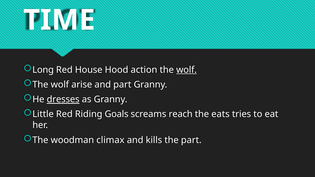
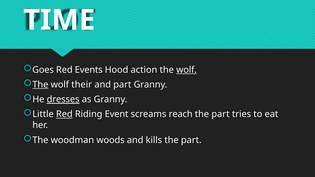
Long: Long -> Goes
House: House -> Events
The at (40, 85) underline: none -> present
arise: arise -> their
Red at (64, 114) underline: none -> present
Goals: Goals -> Event
eats at (220, 114): eats -> part
climax: climax -> woods
